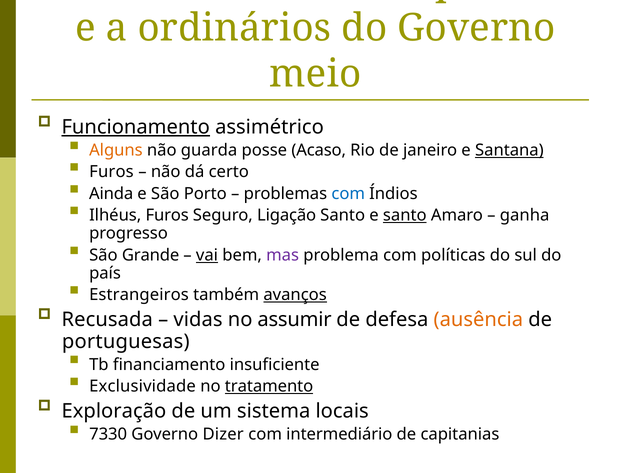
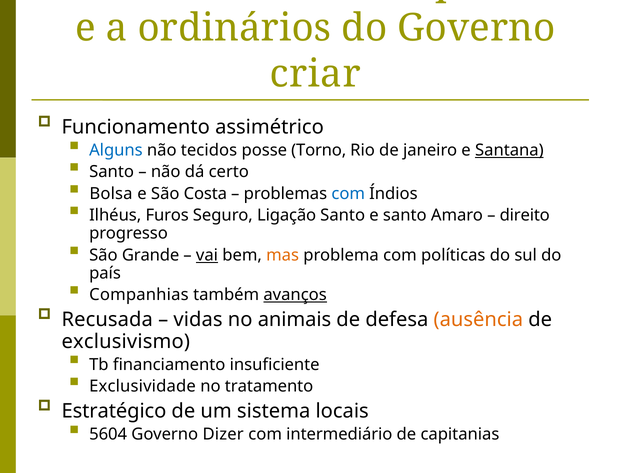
meio: meio -> criar
Funcionamento underline: present -> none
Alguns colour: orange -> blue
guarda: guarda -> tecidos
Acaso: Acaso -> Torno
Furos at (111, 172): Furos -> Santo
Ainda: Ainda -> Bolsa
Porto: Porto -> Costa
santo at (405, 216) underline: present -> none
ganha: ganha -> direito
mas colour: purple -> orange
Estrangeiros: Estrangeiros -> Companhias
assumir: assumir -> animais
portuguesas: portuguesas -> exclusivismo
tratamento underline: present -> none
Exploração: Exploração -> Estratégico
7330: 7330 -> 5604
